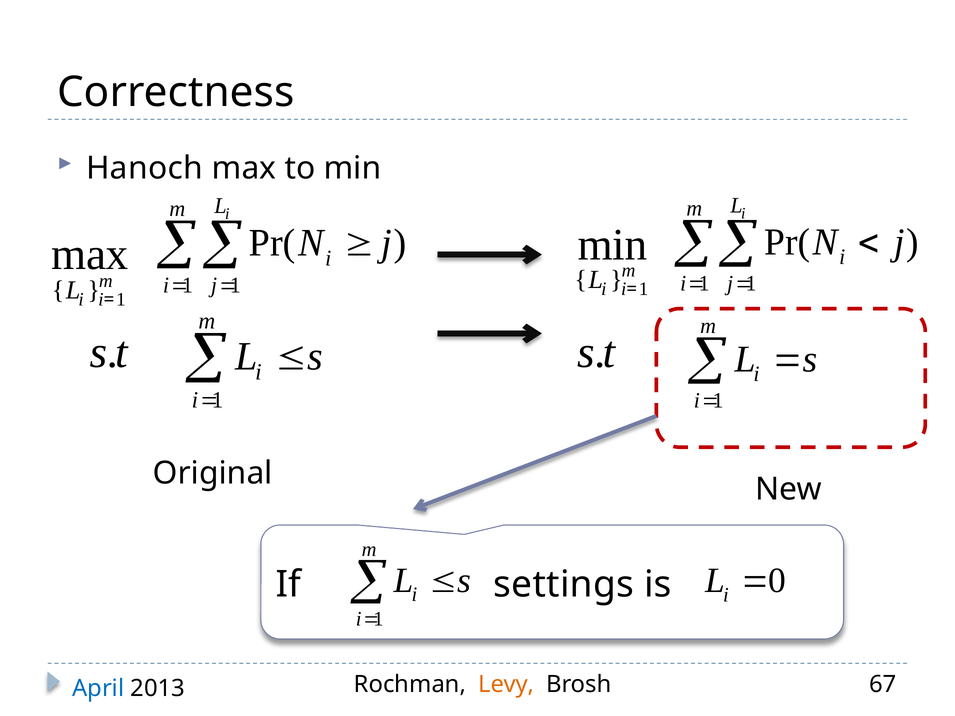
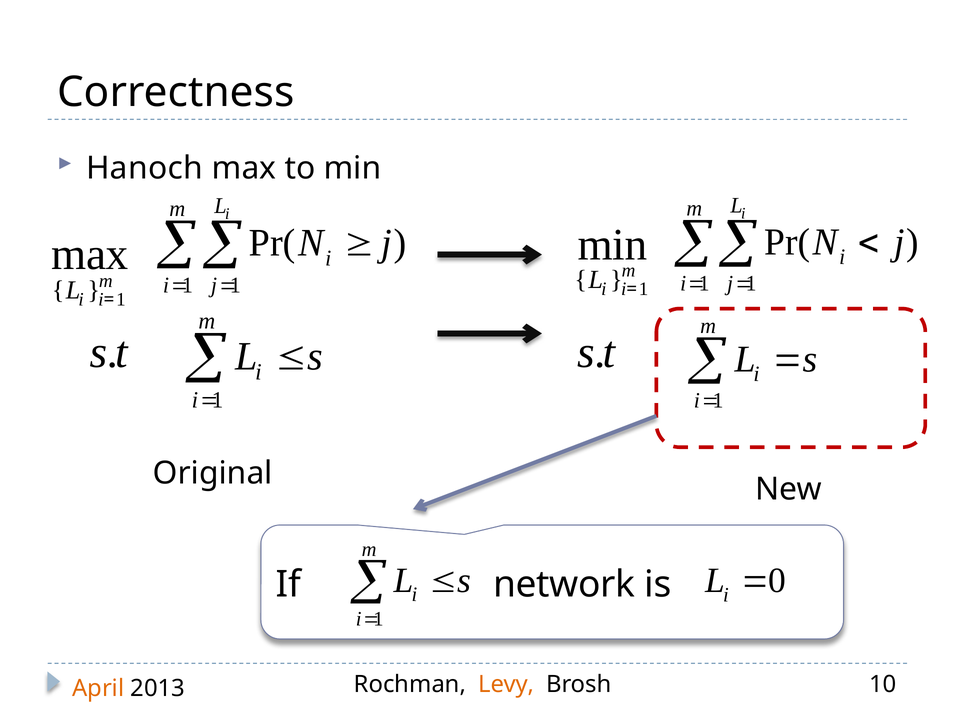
settings: settings -> network
67: 67 -> 10
April colour: blue -> orange
